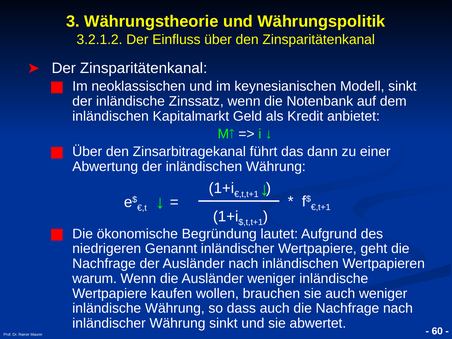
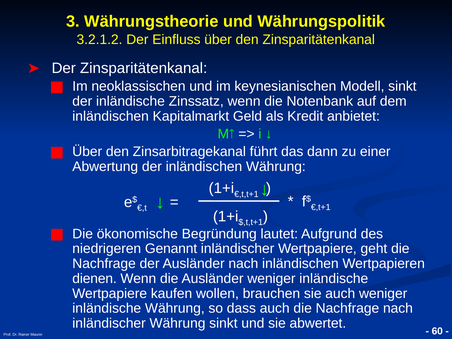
warum: warum -> dienen
